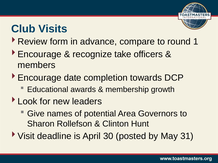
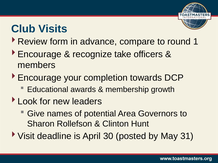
date: date -> your
